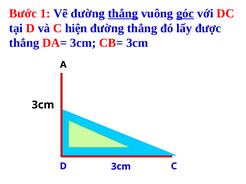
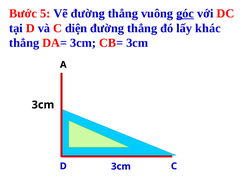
1: 1 -> 5
thẳng at (123, 14) underline: present -> none
hiện: hiện -> diện
được: được -> khác
